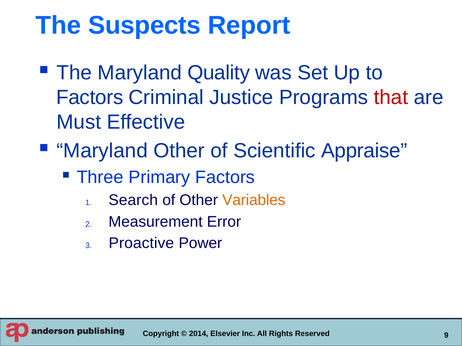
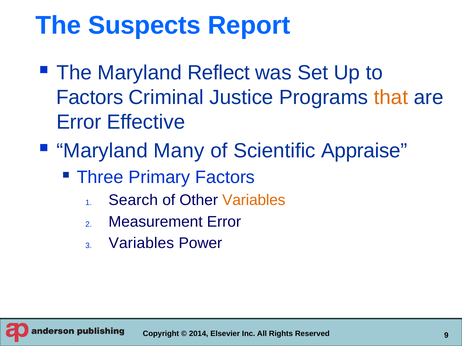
Quality: Quality -> Reflect
that colour: red -> orange
Must at (79, 122): Must -> Error
Maryland Other: Other -> Many
Proactive at (141, 244): Proactive -> Variables
